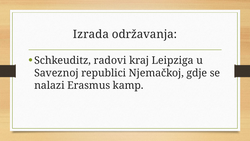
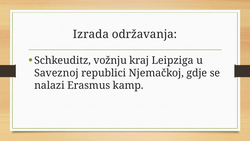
radovi: radovi -> vožnju
